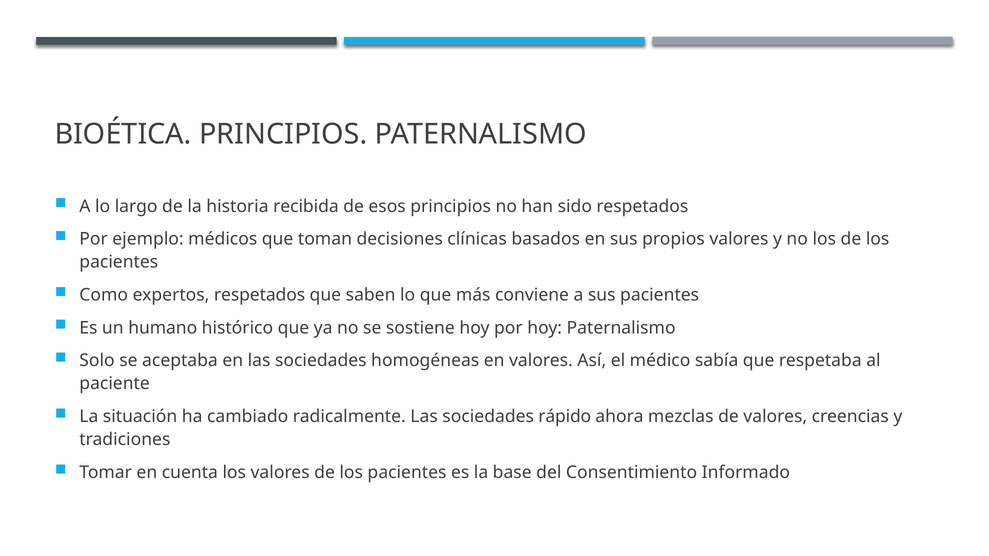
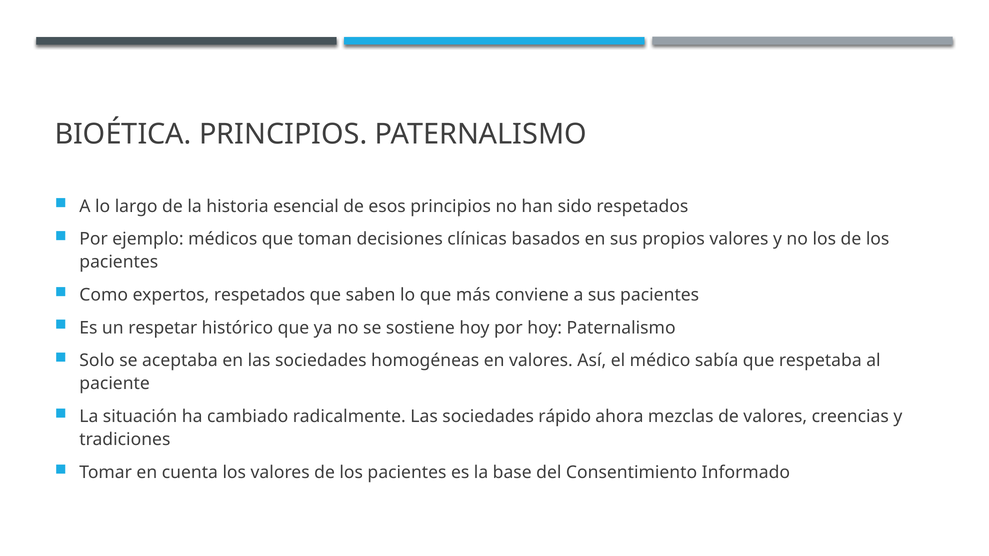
recibida: recibida -> esencial
humano: humano -> respetar
